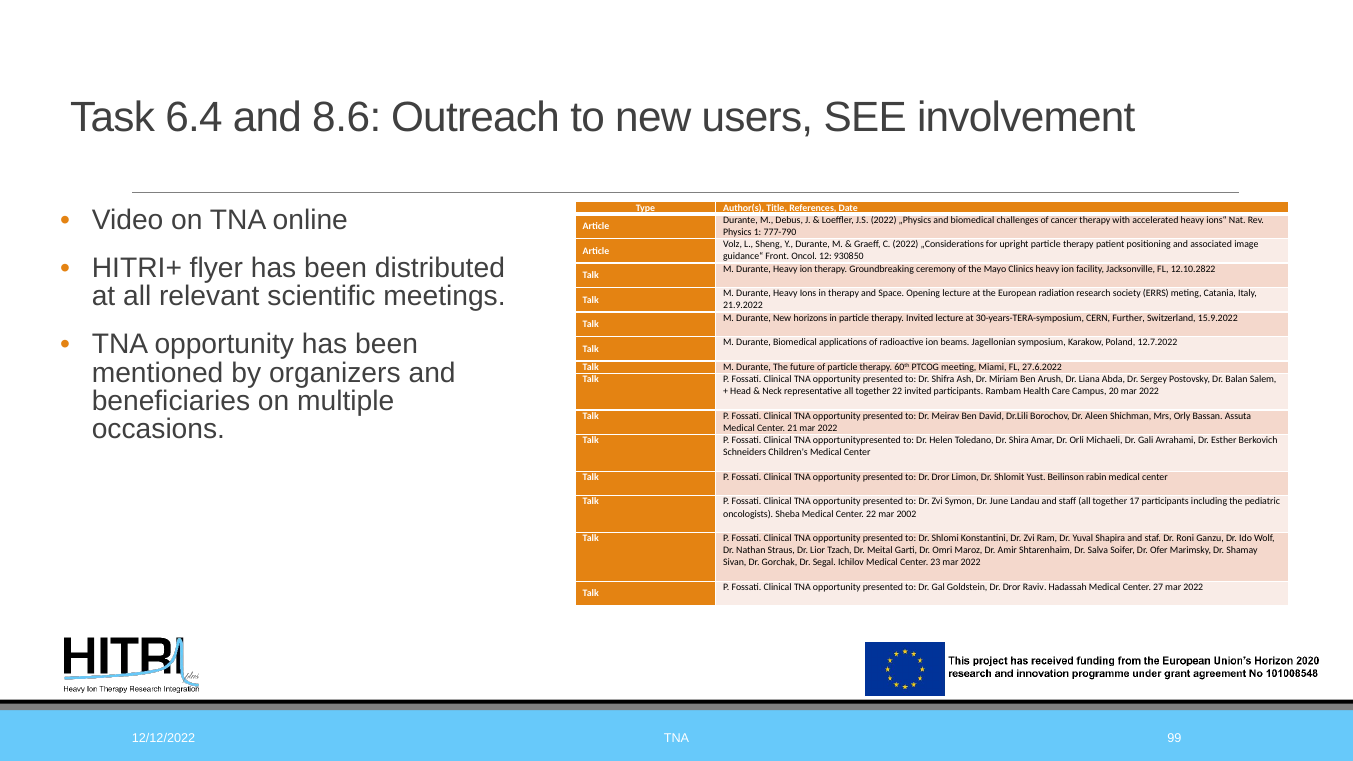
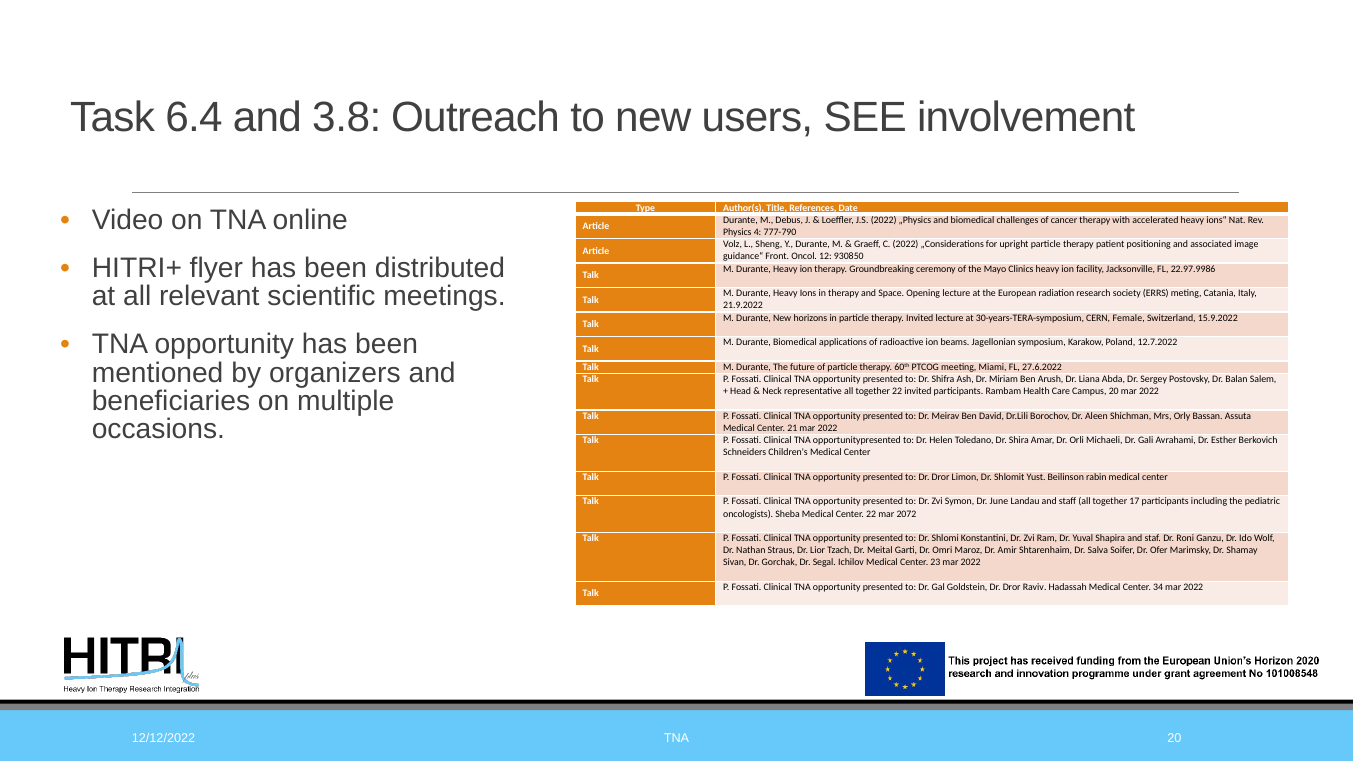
8.6: 8.6 -> 3.8
1: 1 -> 4
12.10.2822: 12.10.2822 -> 22.97.9986
Further: Further -> Female
2002: 2002 -> 2072
27: 27 -> 34
TNA 99: 99 -> 20
